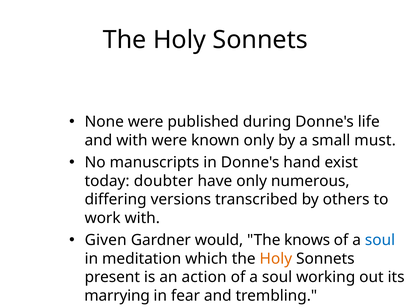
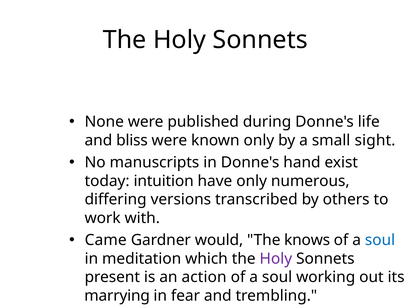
and with: with -> bliss
must: must -> sight
doubter: doubter -> intuition
Given: Given -> Came
Holy at (276, 259) colour: orange -> purple
